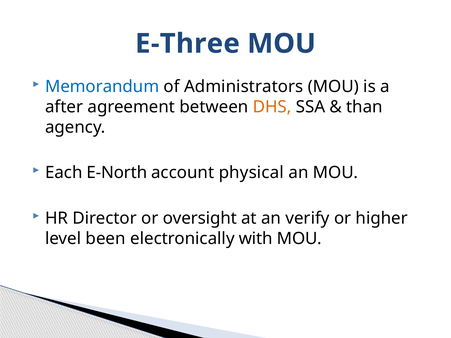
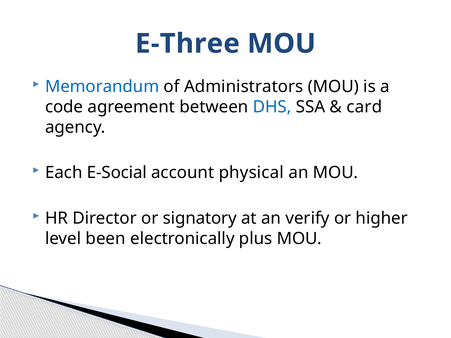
after: after -> code
DHS colour: orange -> blue
than: than -> card
E-North: E-North -> E-Social
oversight: oversight -> signatory
with: with -> plus
